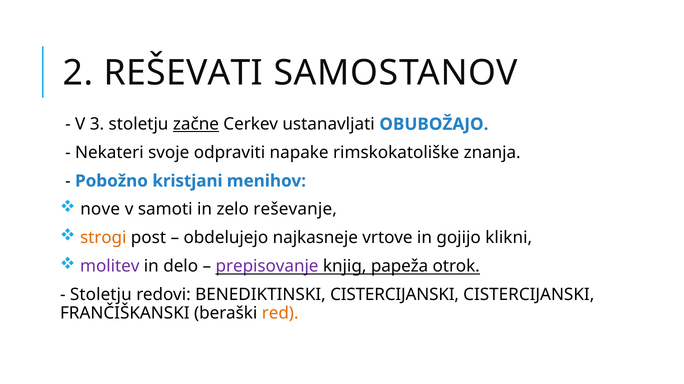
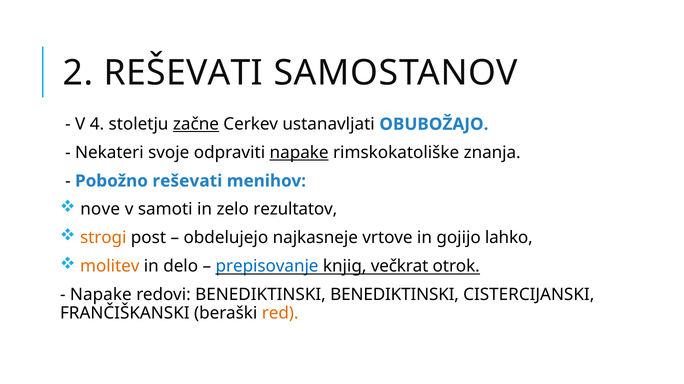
3: 3 -> 4
napake at (299, 153) underline: none -> present
Pobožno kristjani: kristjani -> reševati
reševanje: reševanje -> rezultatov
klikni: klikni -> lahko
molitev colour: purple -> orange
prepisovanje colour: purple -> blue
papeža: papeža -> večkrat
Stoletju at (101, 295): Stoletju -> Napake
BENEDIKTINSKI CISTERCIJANSKI: CISTERCIJANSKI -> BENEDIKTINSKI
